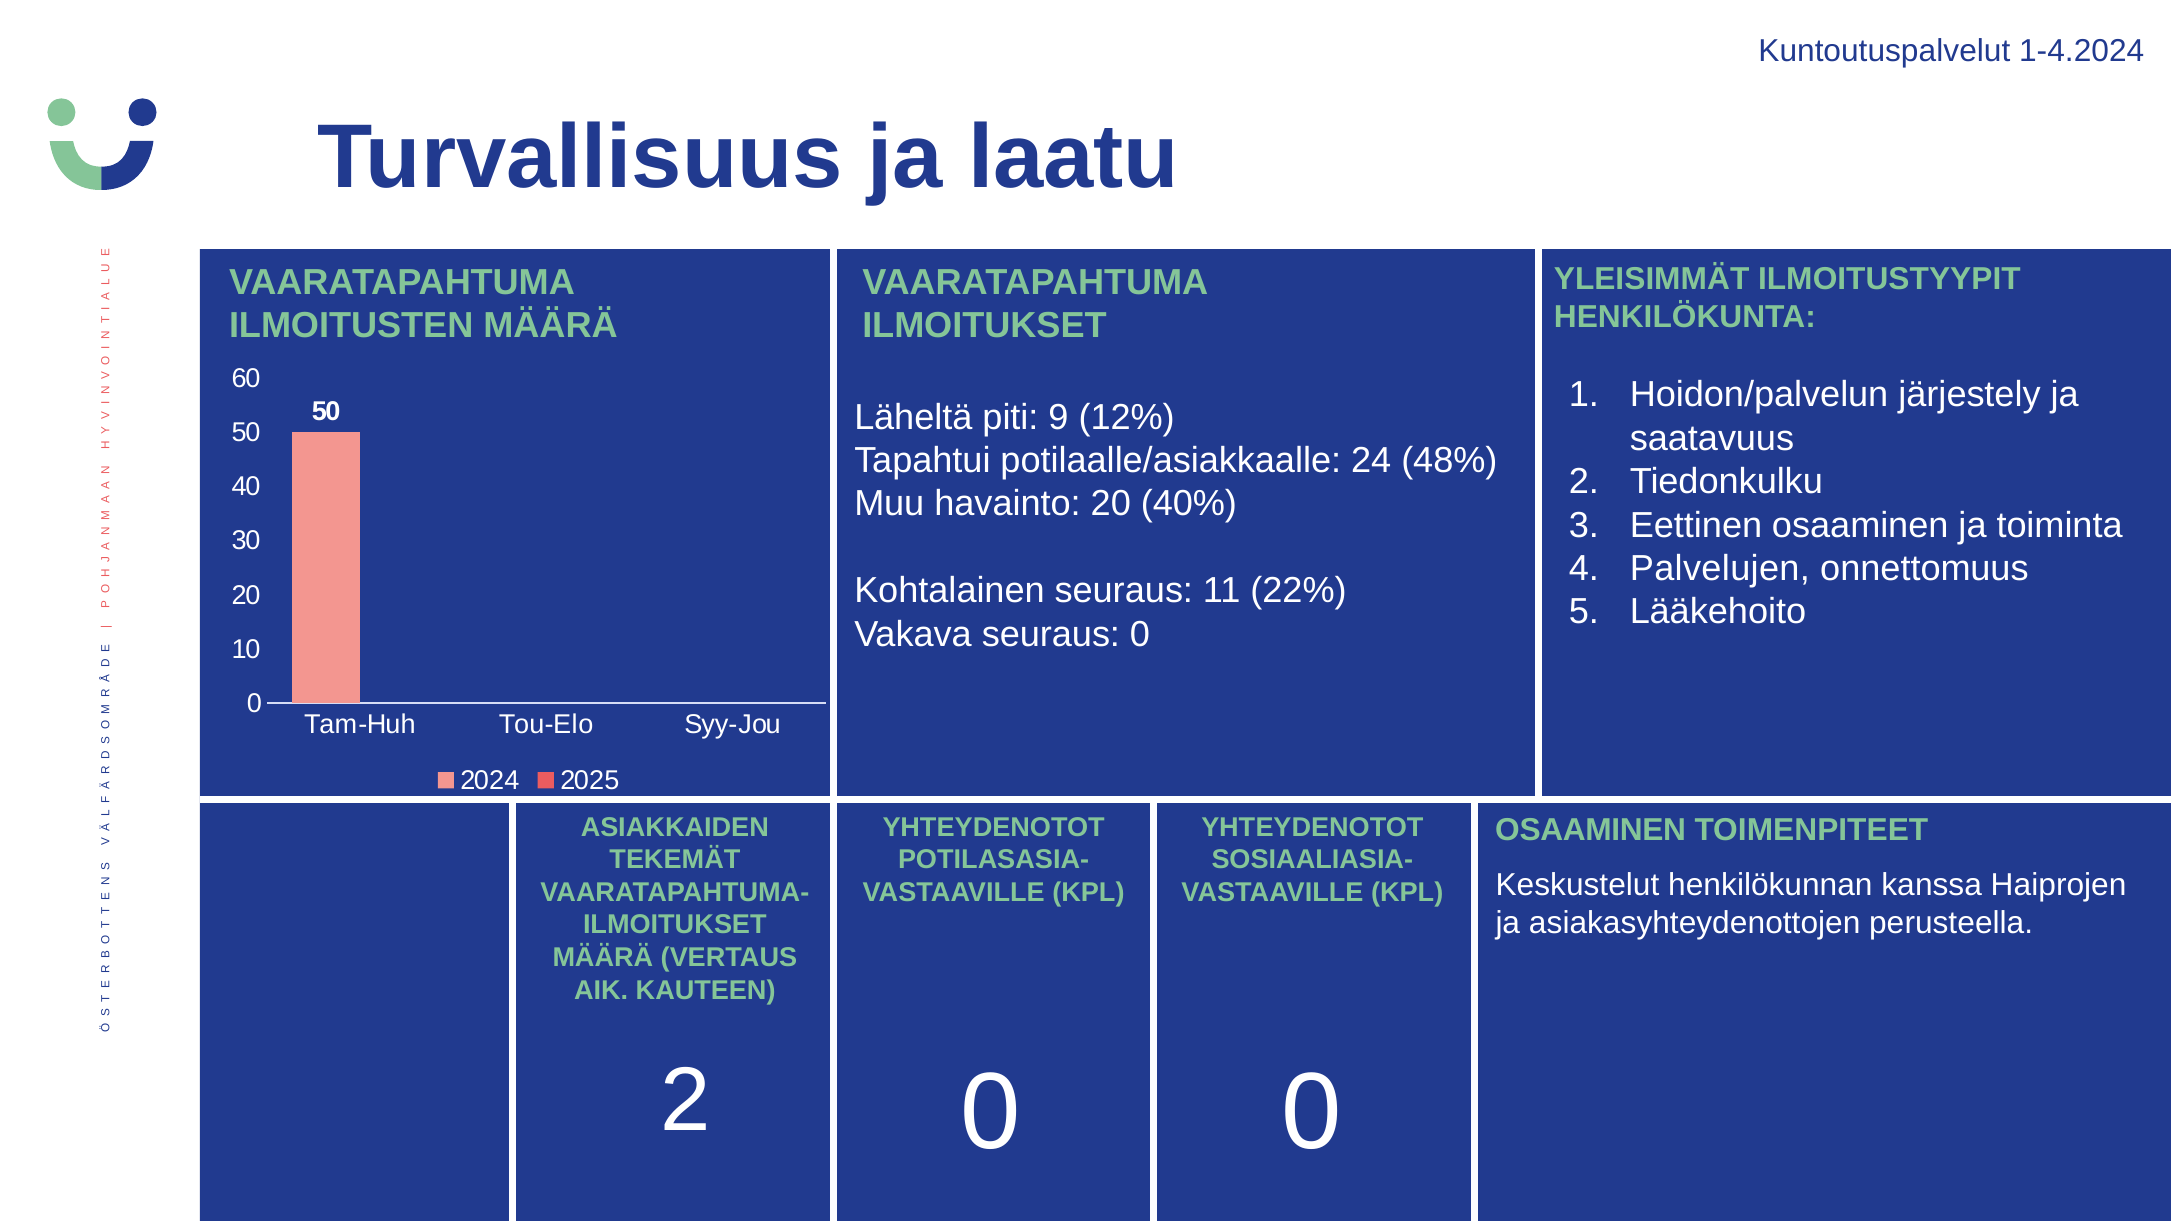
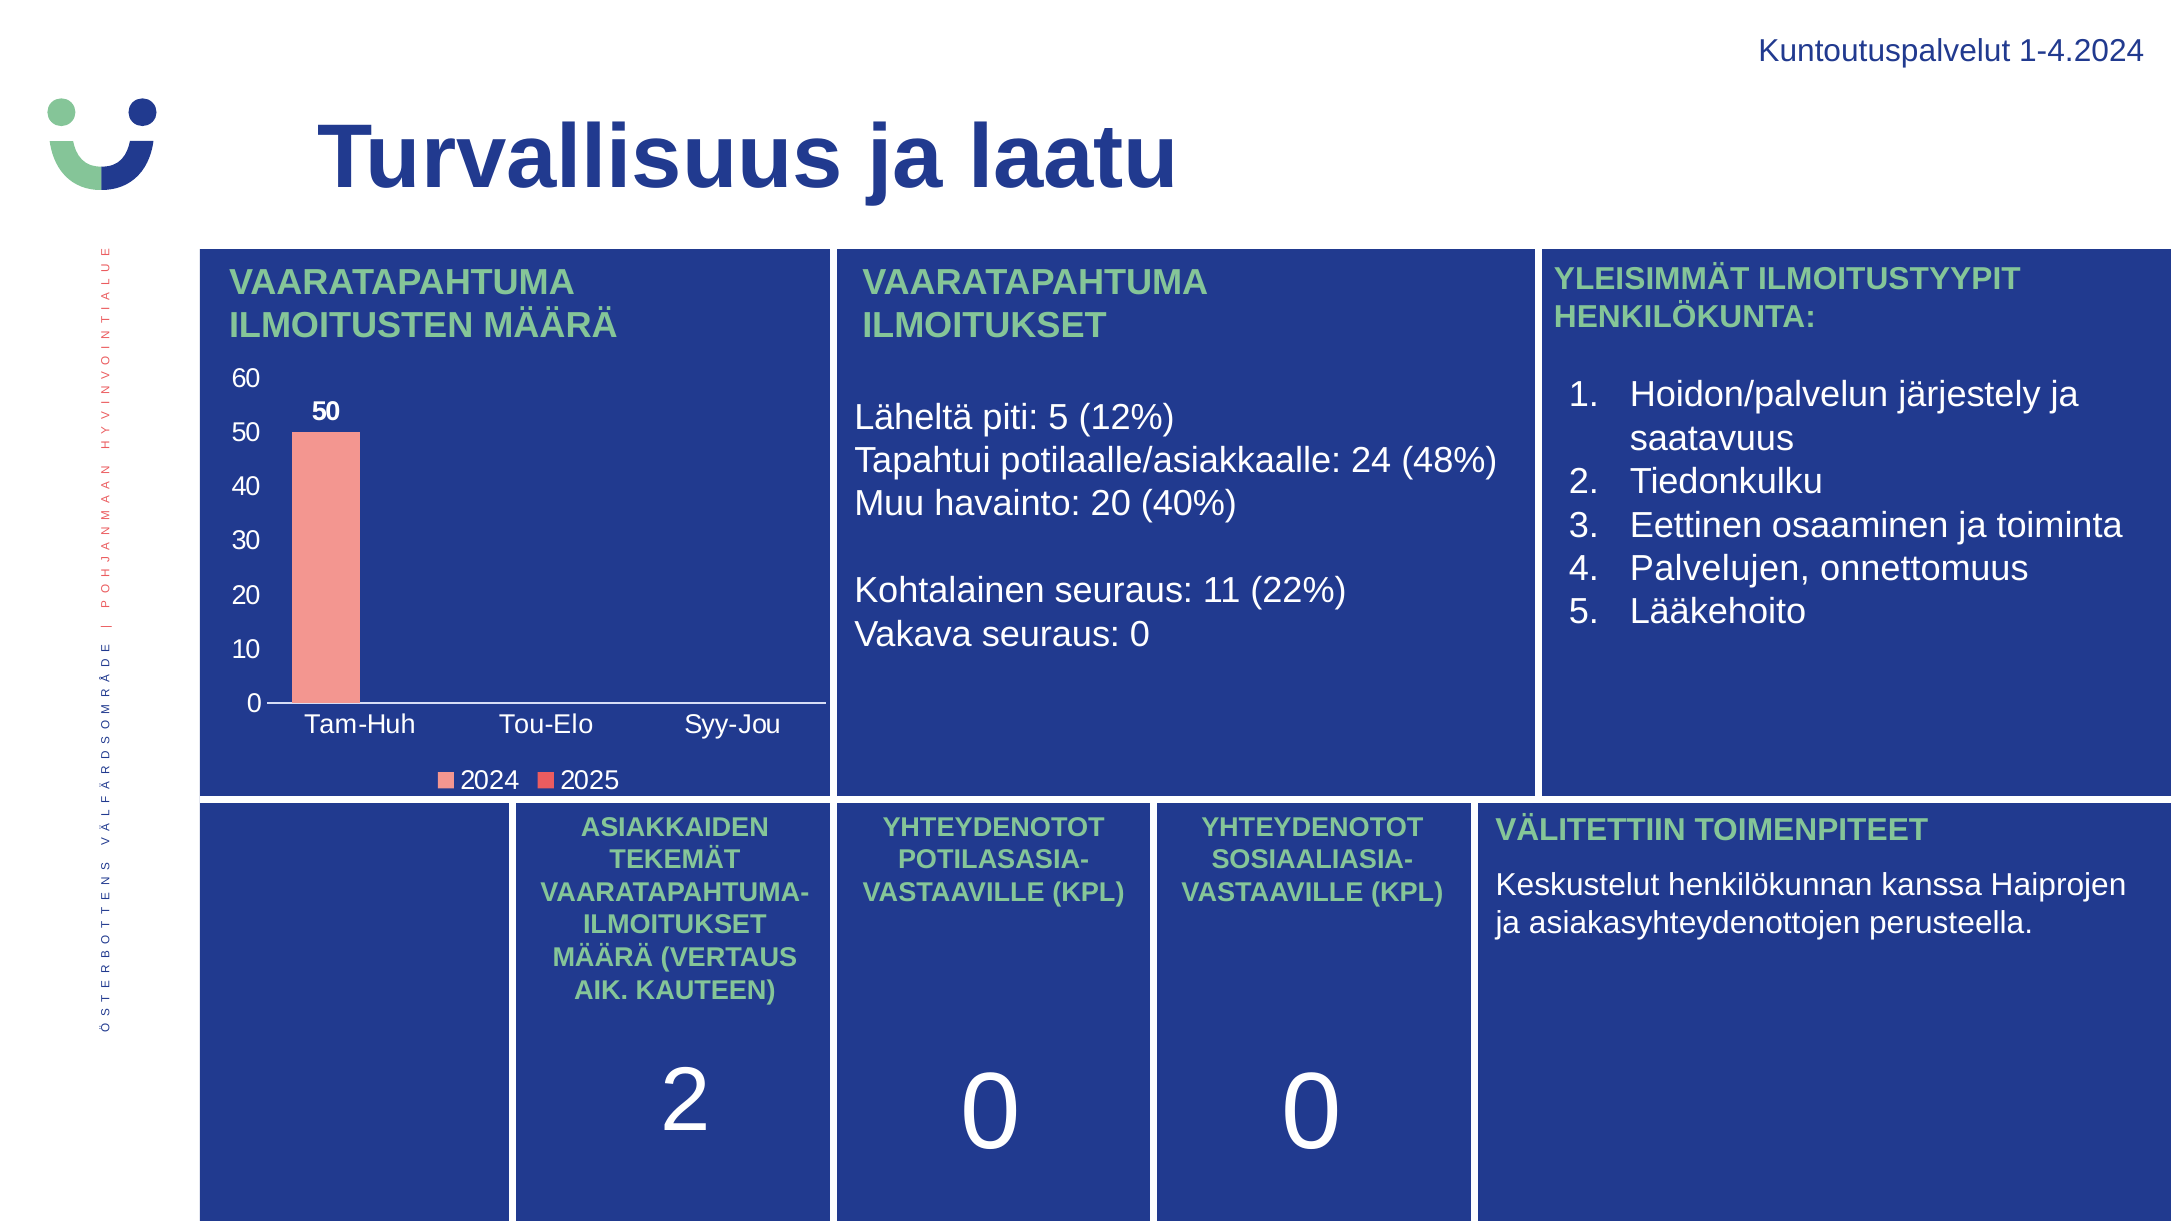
piti 9: 9 -> 5
OSAAMINEN at (1591, 831): OSAAMINEN -> VÄLITETTIIN
